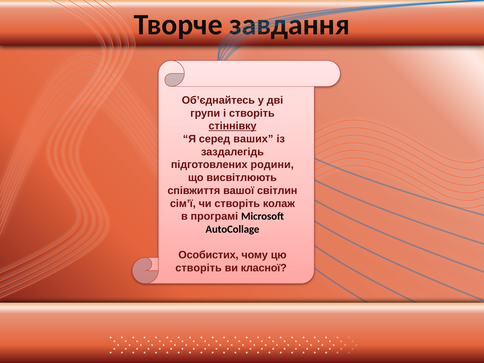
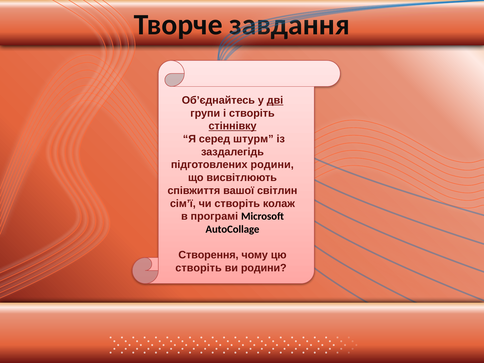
дві underline: none -> present
ваших: ваших -> штурм
Особистих: Особистих -> Створення
ви класної: класної -> родини
